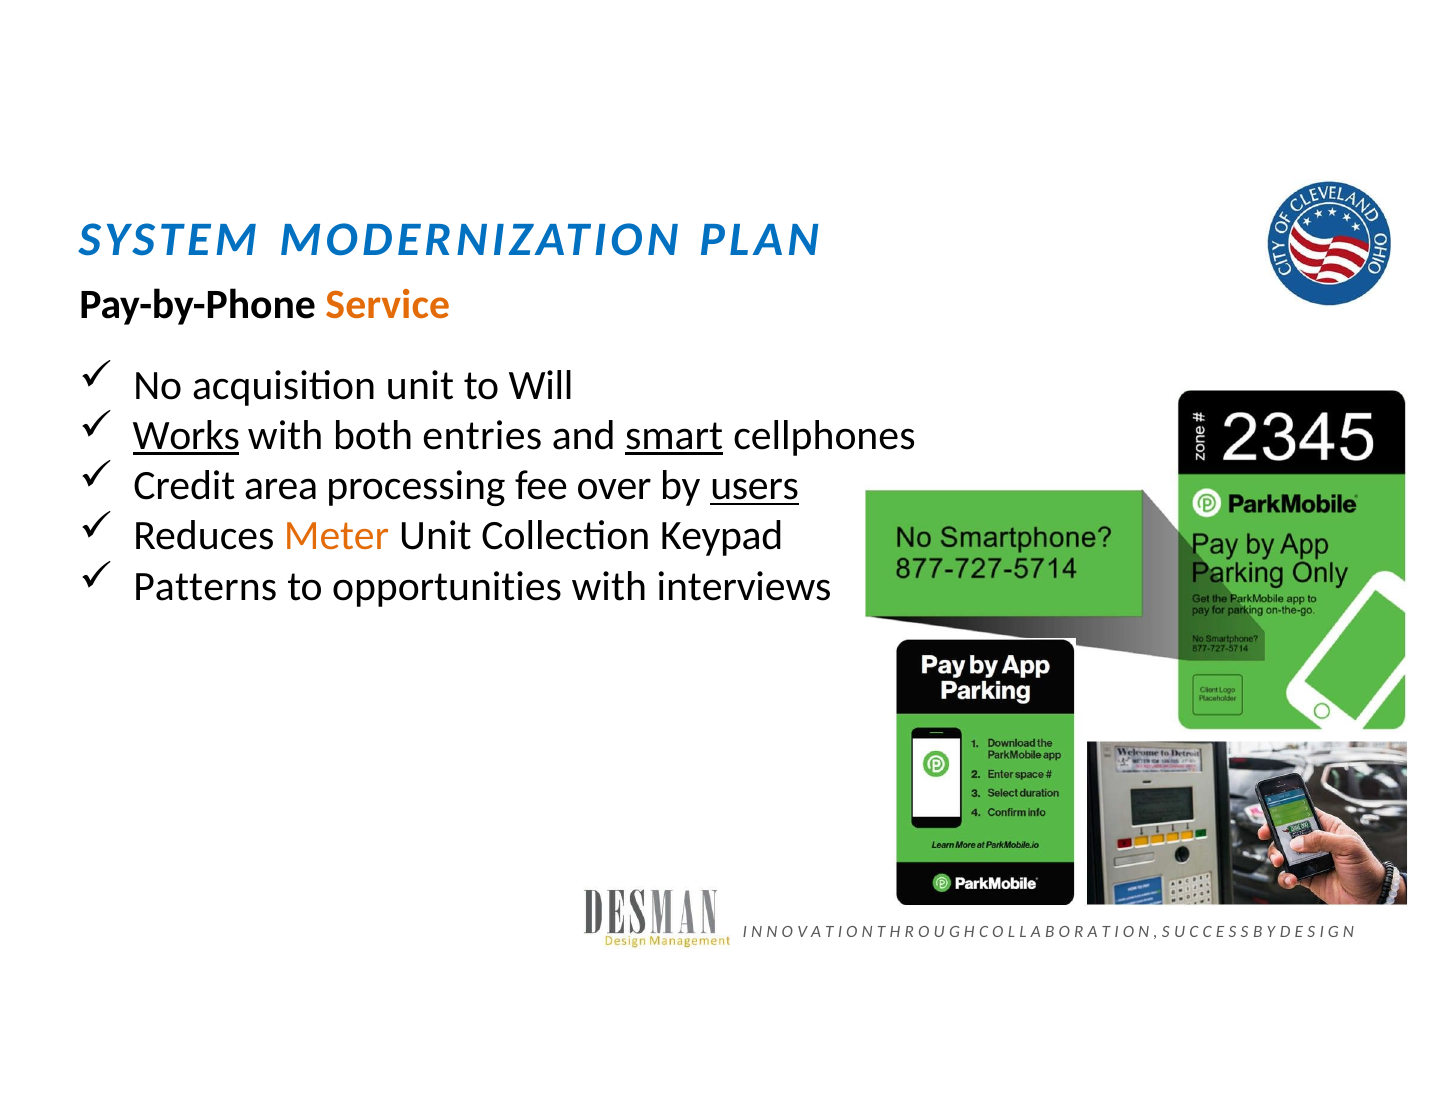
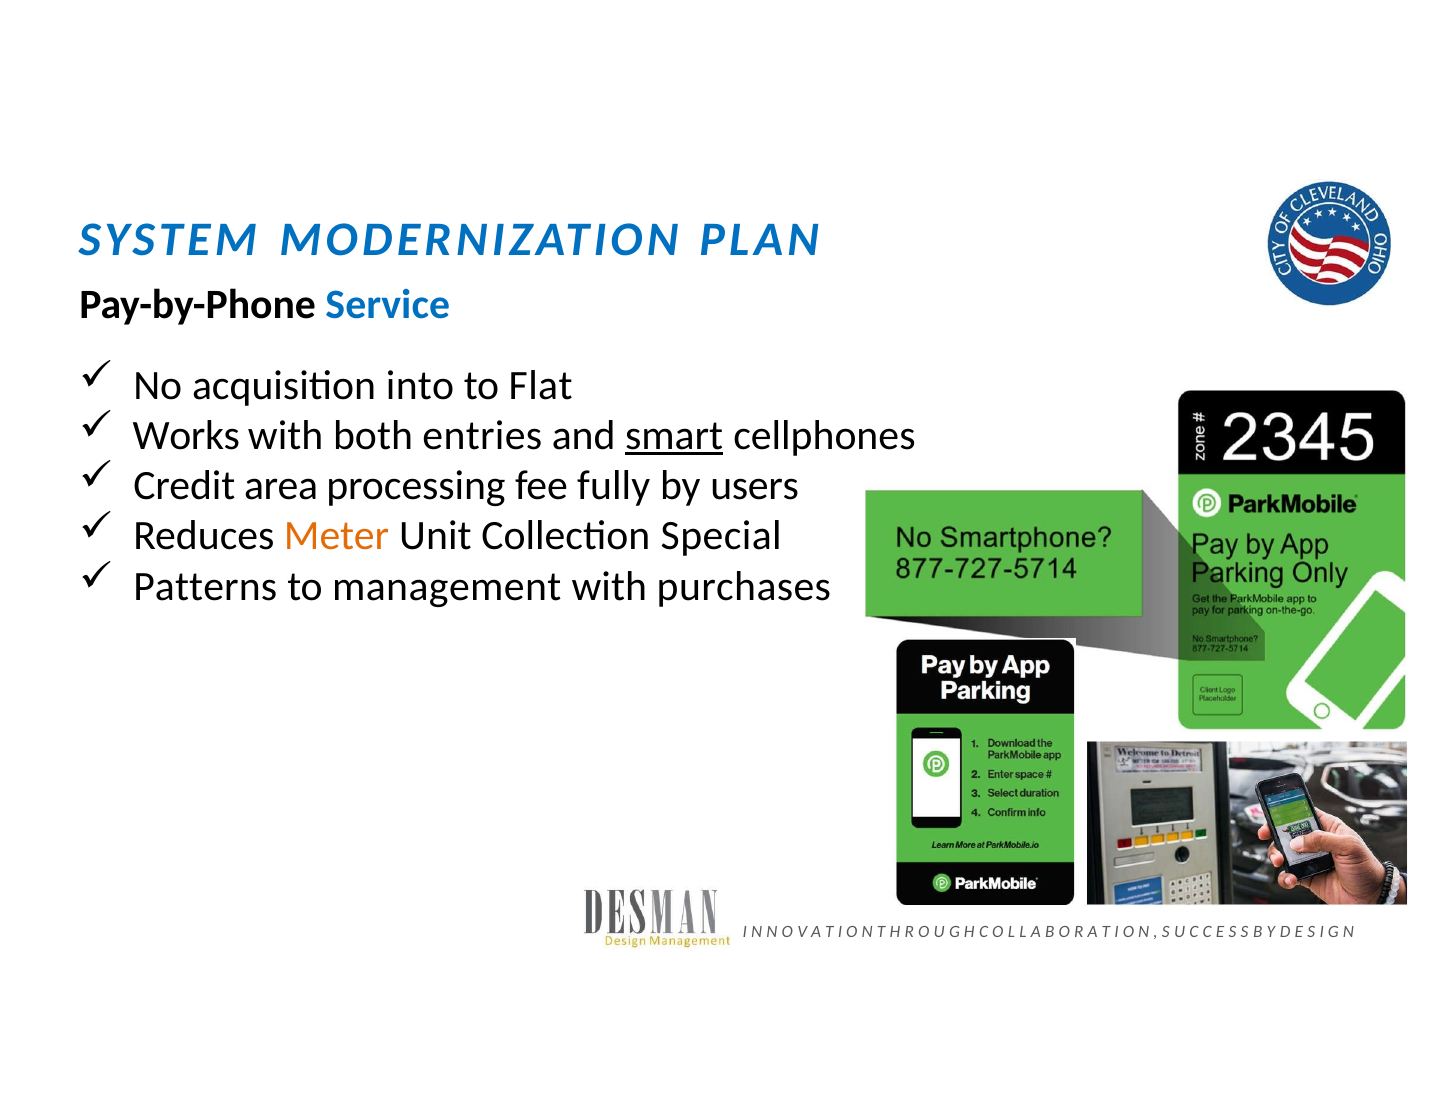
Service colour: orange -> blue
acquisition unit: unit -> into
Will: Will -> Flat
Works underline: present -> none
over: over -> fully
users underline: present -> none
Keypad: Keypad -> Special
opportunities: opportunities -> management
interviews: interviews -> purchases
